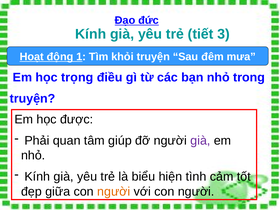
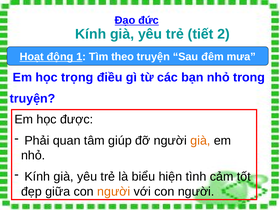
3: 3 -> 2
khỏi: khỏi -> theo
già at (200, 141) colour: purple -> orange
